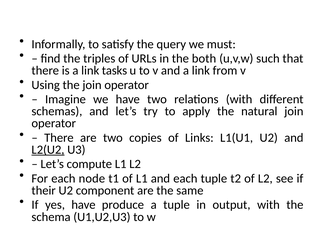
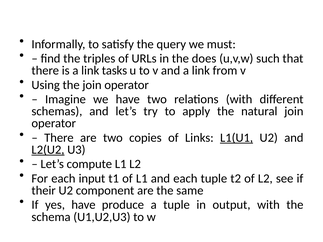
both: both -> does
L1(U1 underline: none -> present
node: node -> input
